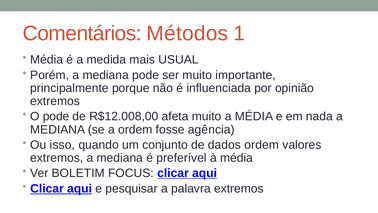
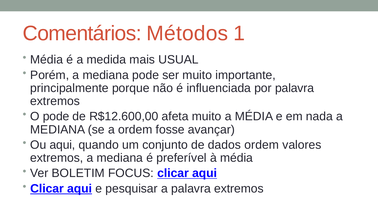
por opinião: opinião -> palavra
R$12.008,00: R$12.008,00 -> R$12.600,00
agência: agência -> avançar
Ou isso: isso -> aqui
